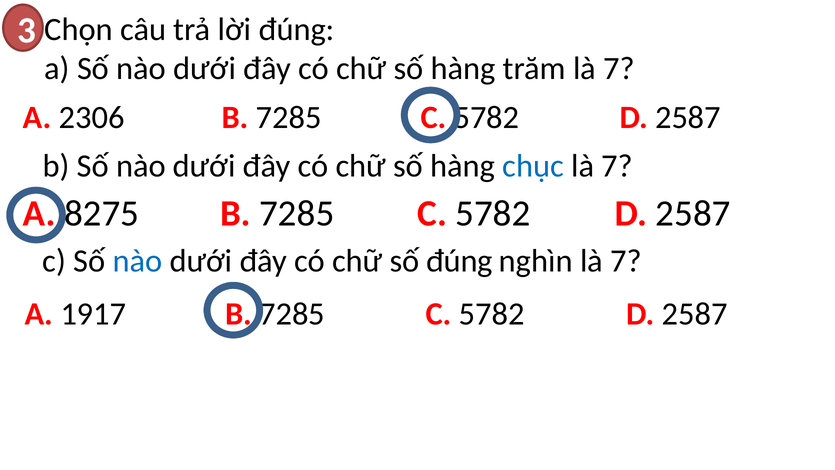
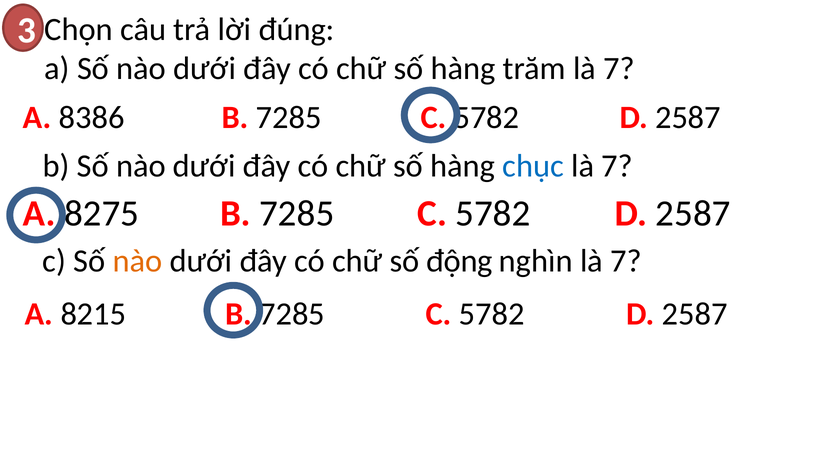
2306: 2306 -> 8386
nào at (137, 261) colour: blue -> orange
số đúng: đúng -> động
1917: 1917 -> 8215
